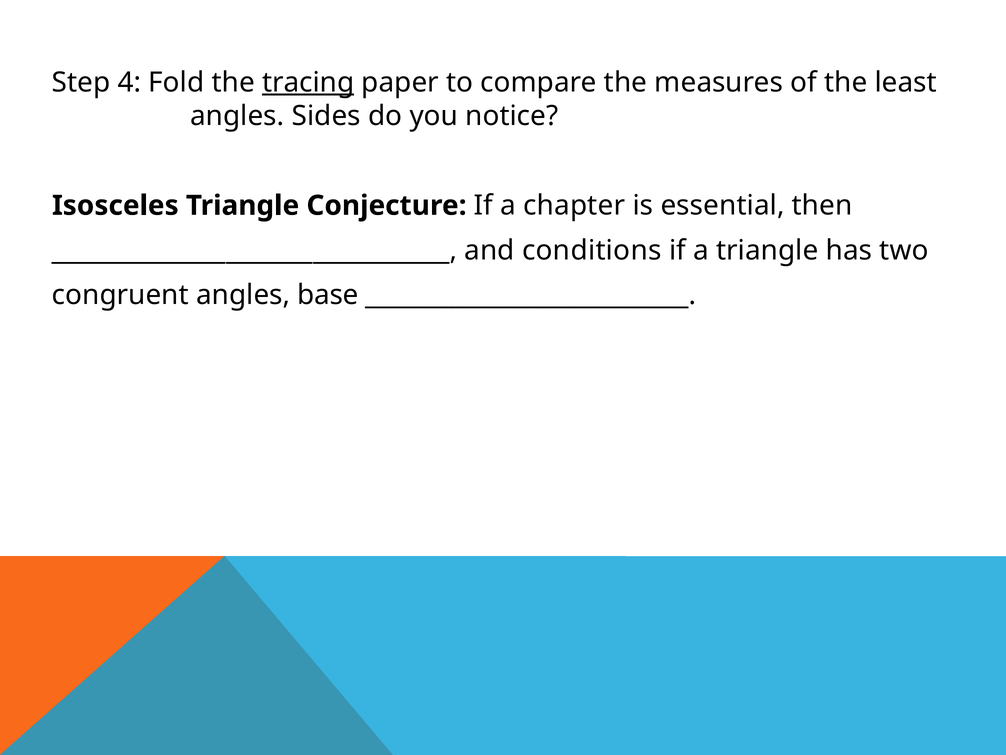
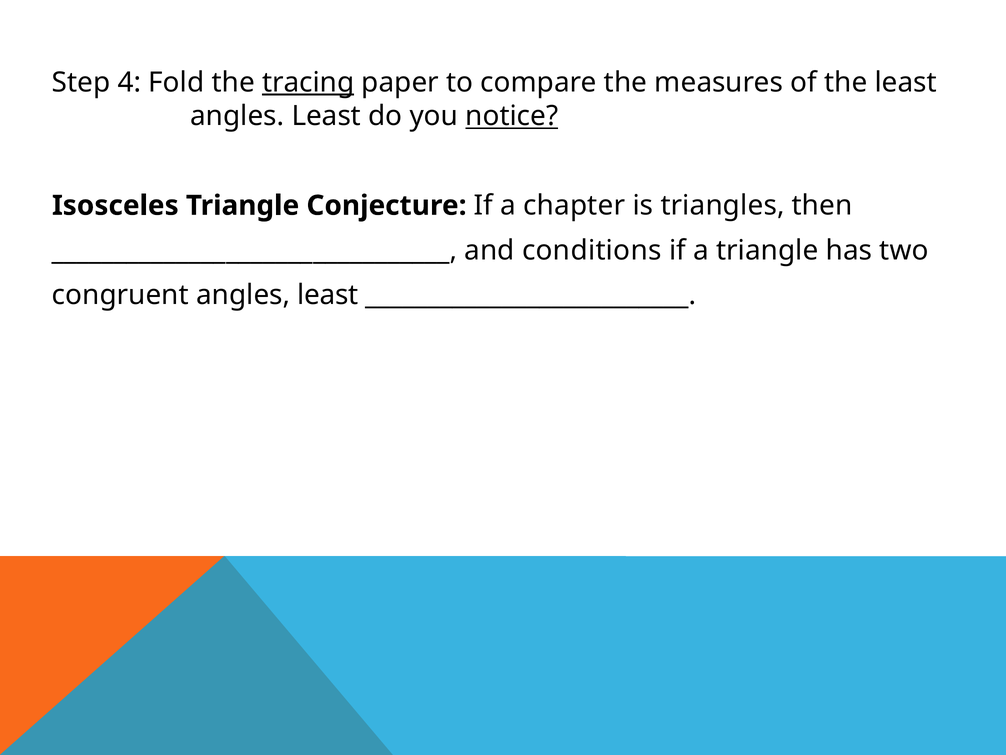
Sides at (326, 116): Sides -> Least
notice underline: none -> present
essential: essential -> triangles
congruent angles base: base -> least
